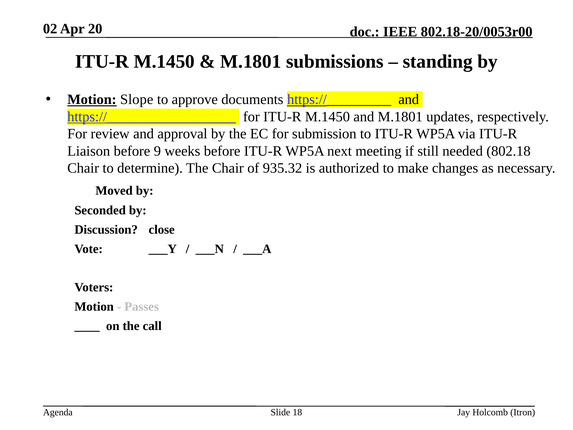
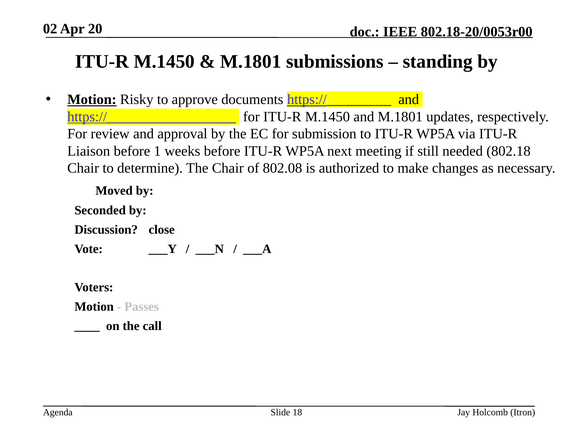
Slope: Slope -> Risky
9: 9 -> 1
935.32: 935.32 -> 802.08
